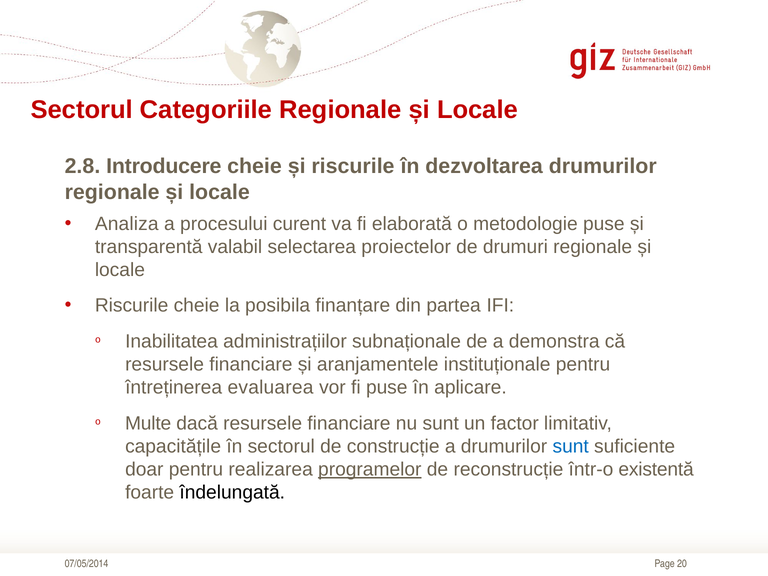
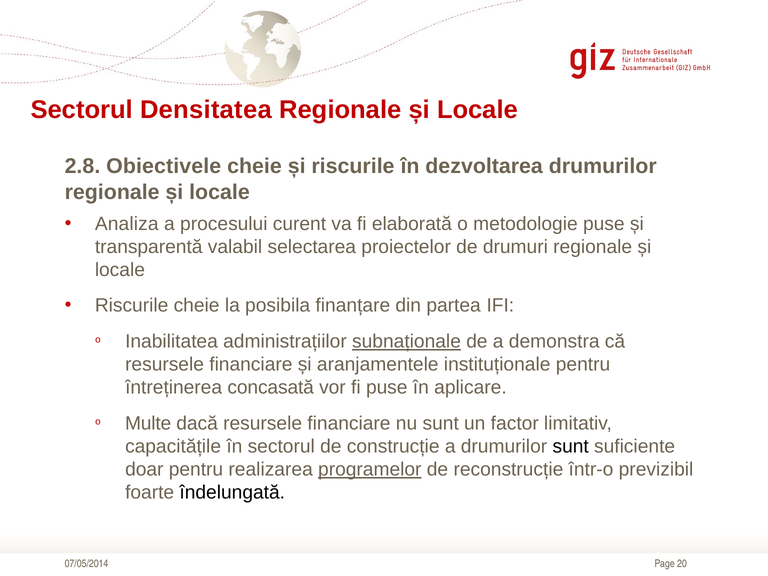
Categoriile: Categoriile -> Densitatea
Introducere: Introducere -> Obiectivele
subnaționale underline: none -> present
evaluarea: evaluarea -> concasată
sunt at (571, 446) colour: blue -> black
existentă: existentă -> previzibil
